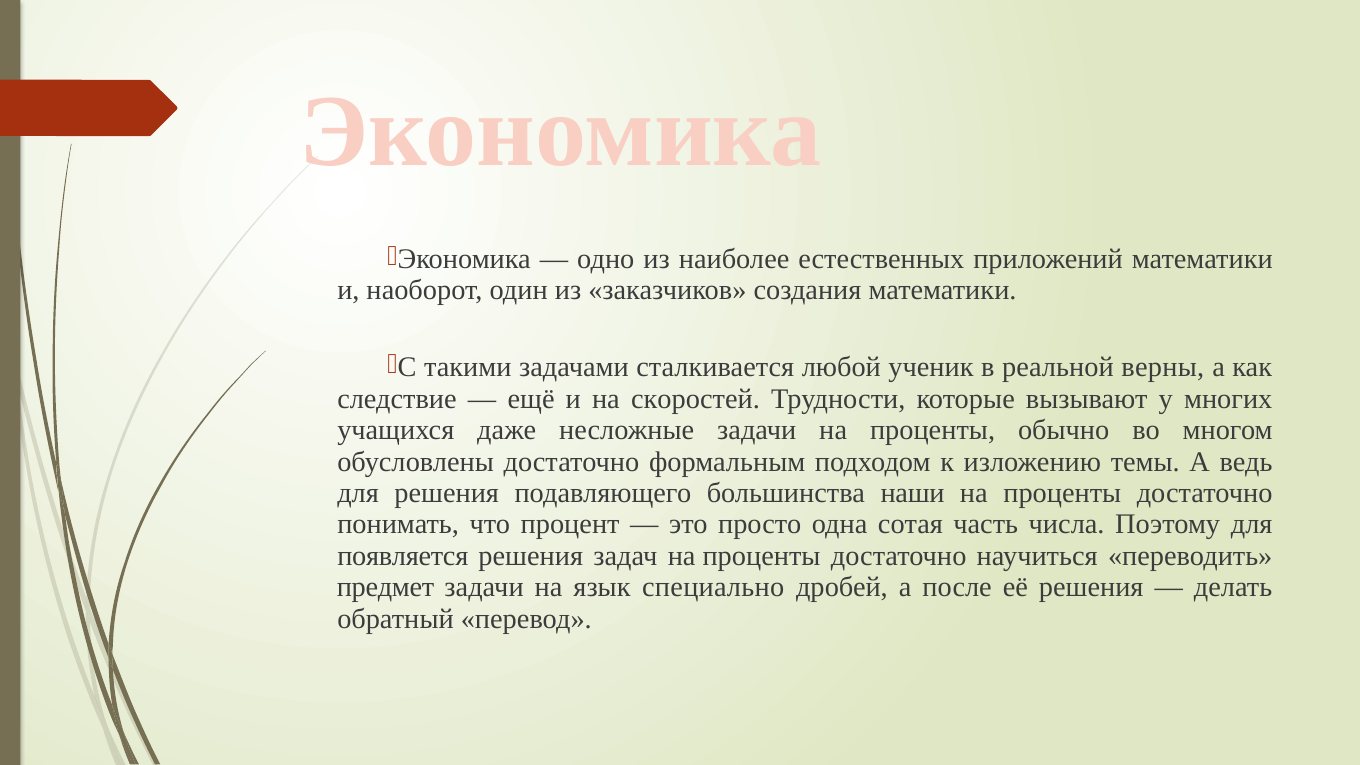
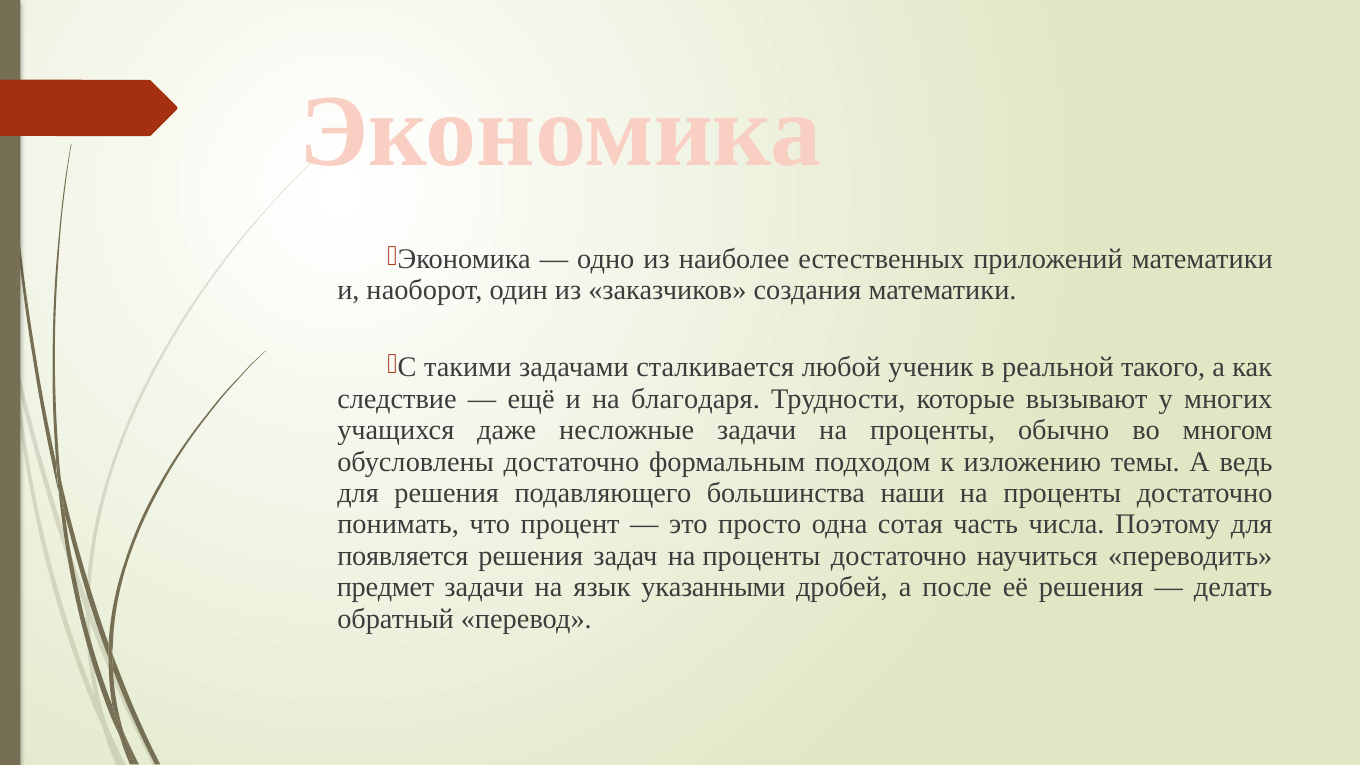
верны: верны -> такого
скоростей: скоростей -> благодаря
специально: специально -> указанными
